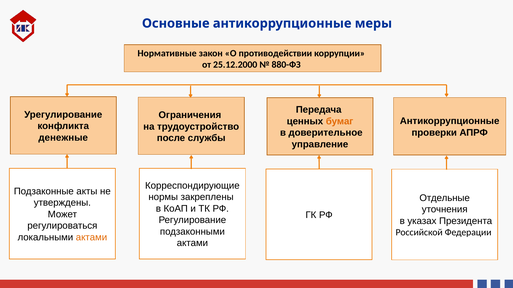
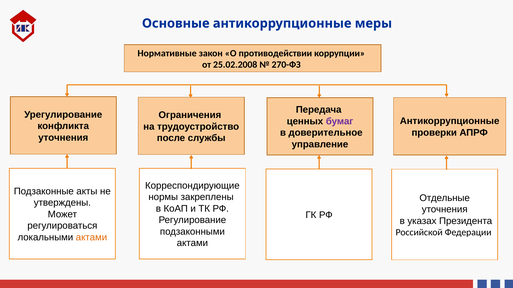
25.12.2000: 25.12.2000 -> 25.02.2008
880-ФЗ: 880-ФЗ -> 270-ФЗ
бумаг colour: orange -> purple
денежные at (63, 138): денежные -> уточнения
